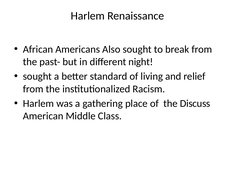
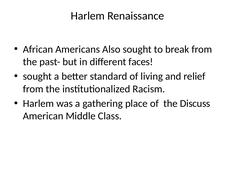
night: night -> faces
